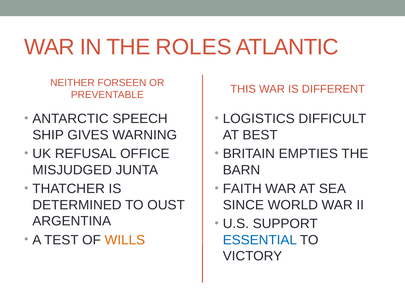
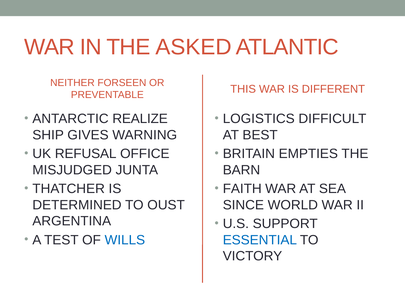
ROLES: ROLES -> ASKED
SPEECH: SPEECH -> REALIZE
WILLS colour: orange -> blue
